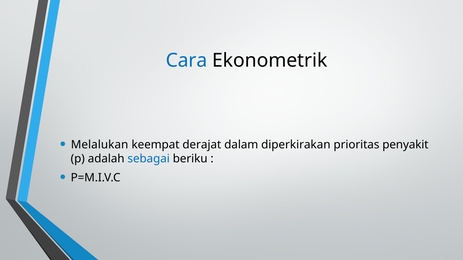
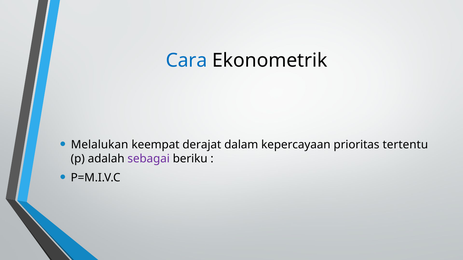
diperkirakan: diperkirakan -> kepercayaan
penyakit: penyakit -> tertentu
sebagai colour: blue -> purple
